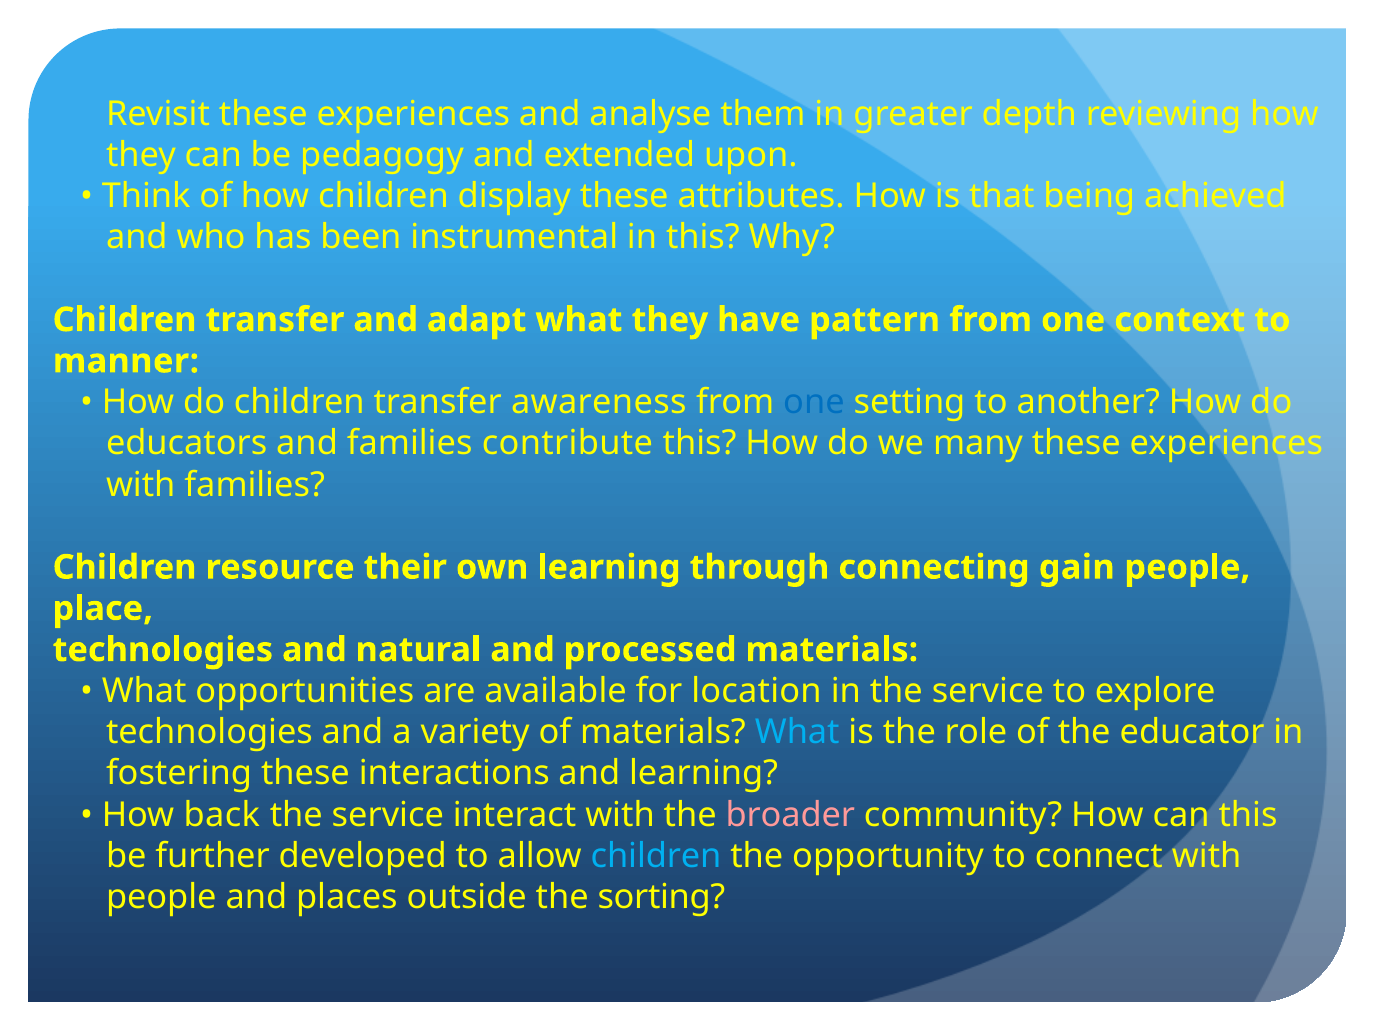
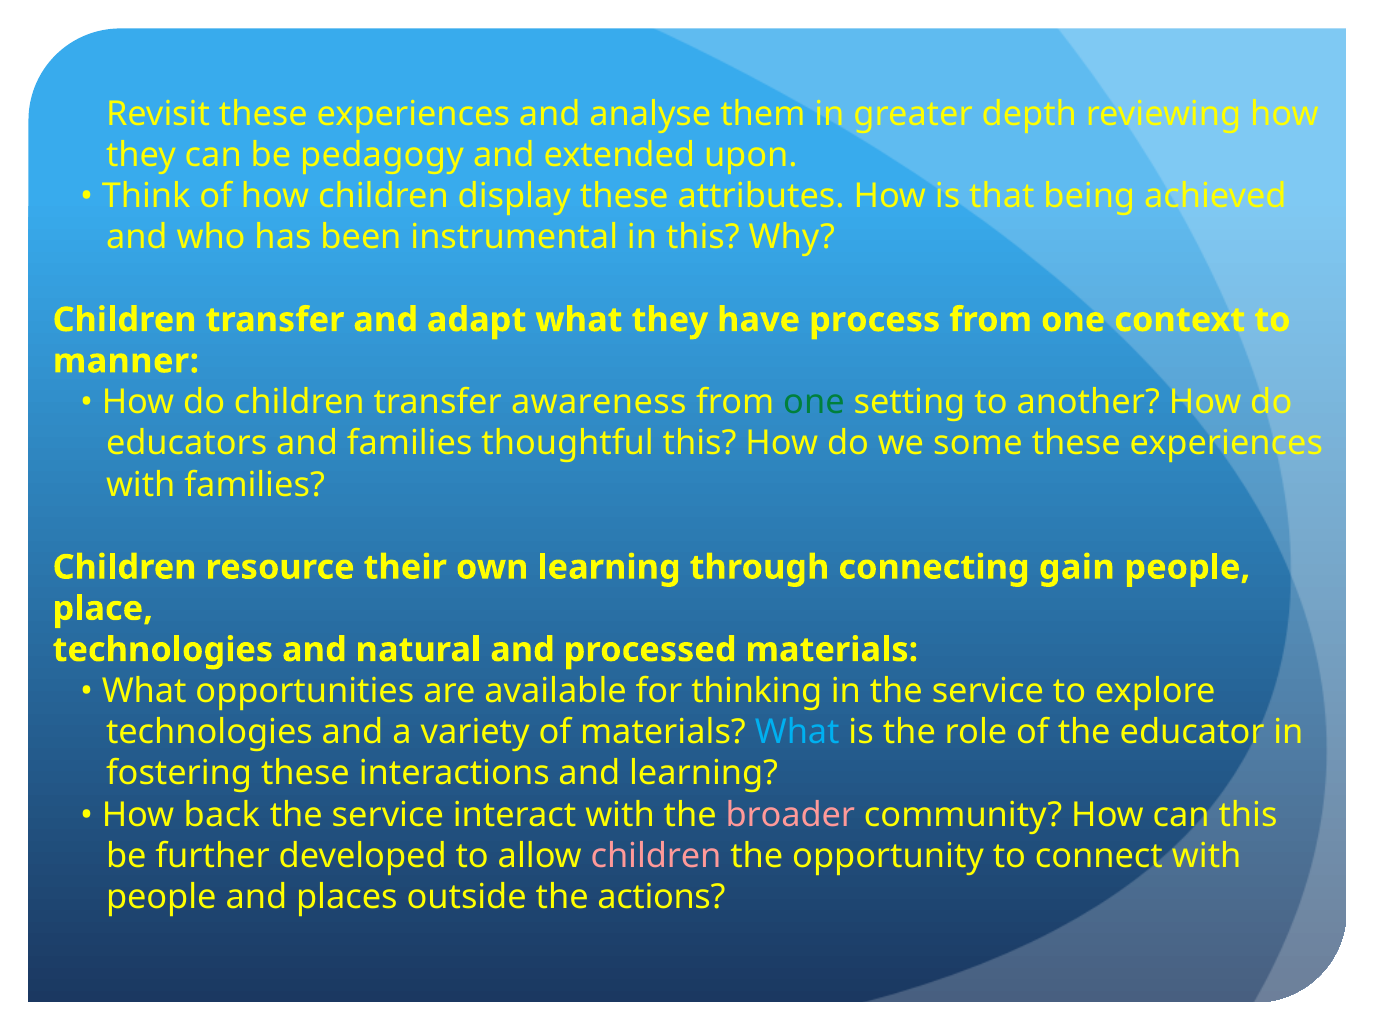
pattern: pattern -> process
one at (814, 402) colour: blue -> green
contribute: contribute -> thoughtful
many: many -> some
location: location -> thinking
children at (656, 856) colour: light blue -> pink
sorting: sorting -> actions
